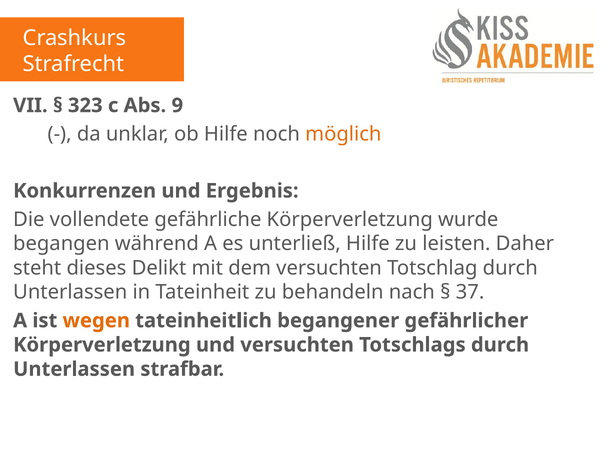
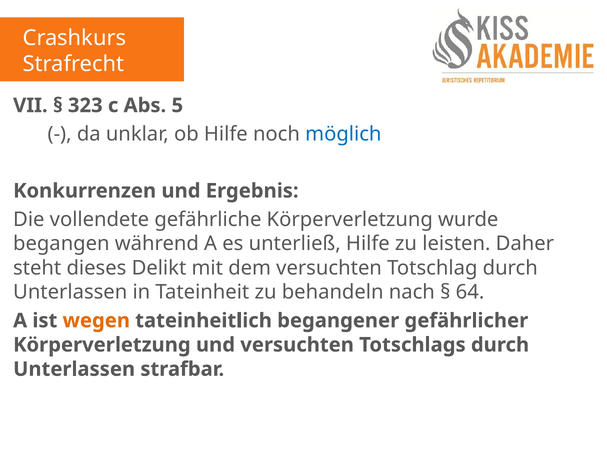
9: 9 -> 5
möglich colour: orange -> blue
37: 37 -> 64
